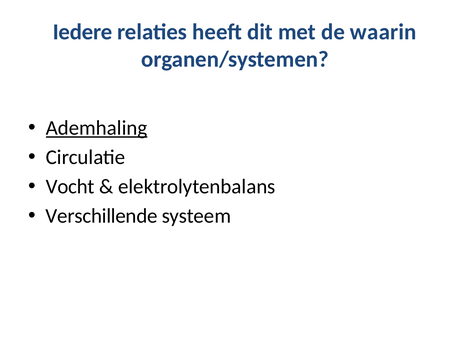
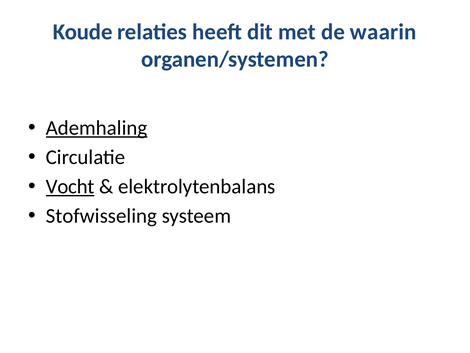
Iedere: Iedere -> Koude
Vocht underline: none -> present
Verschillende: Verschillende -> Stofwisseling
